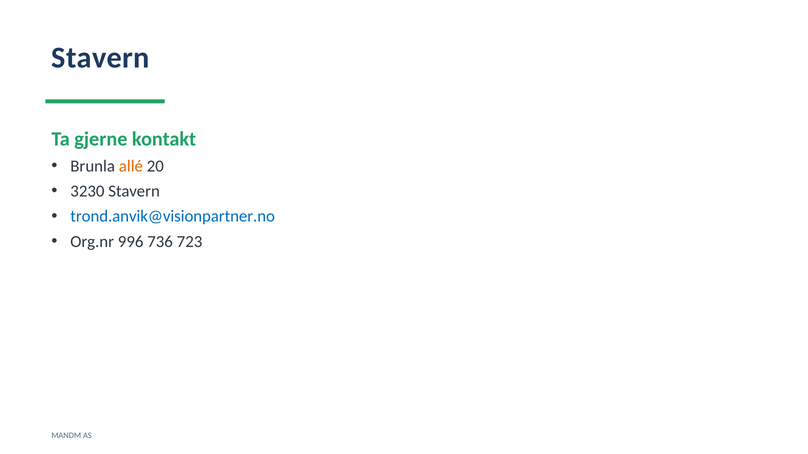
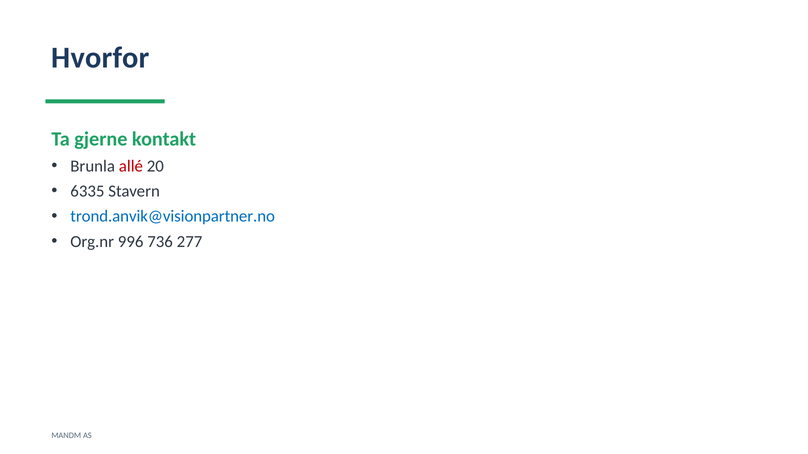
Stavern at (100, 58): Stavern -> Hvorfor
allé colour: orange -> red
3230: 3230 -> 6335
723: 723 -> 277
